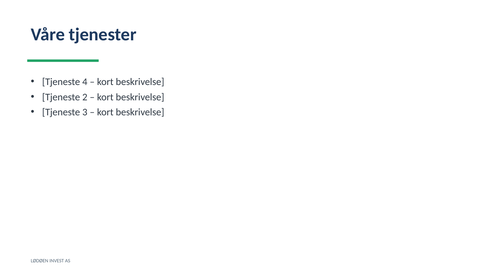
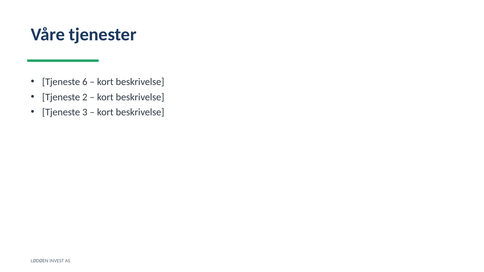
4: 4 -> 6
